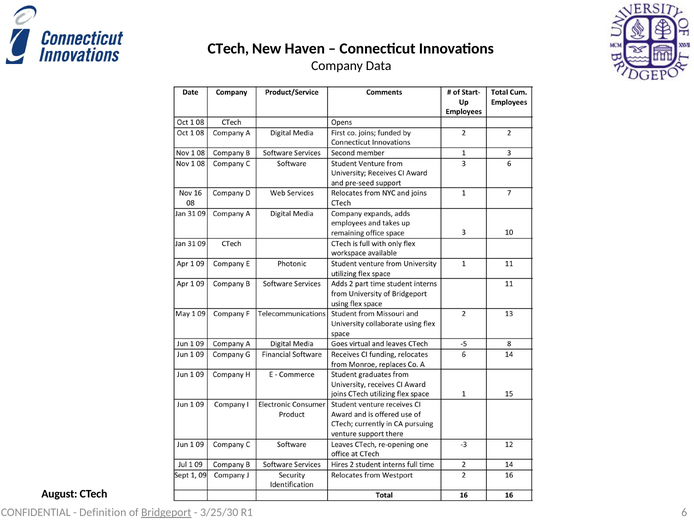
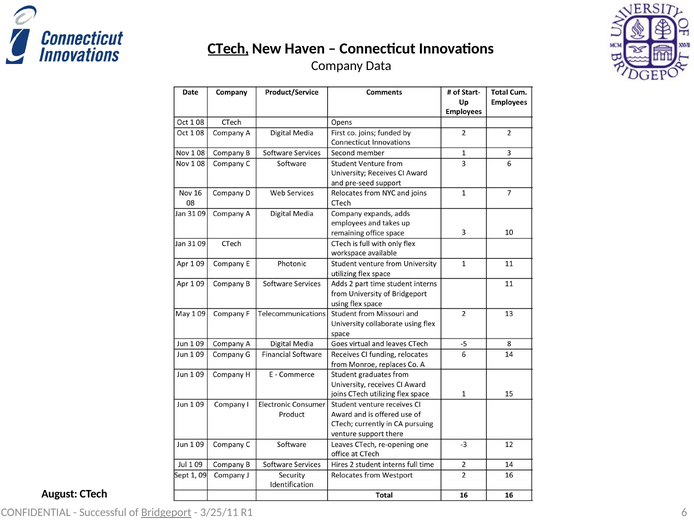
CTech at (228, 48) underline: none -> present
Definition: Definition -> Successful
3/25/30: 3/25/30 -> 3/25/11
